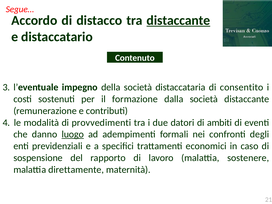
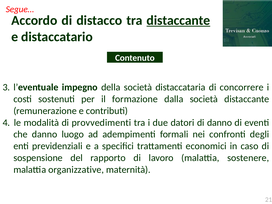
consentito: consentito -> concorrere
di ambiti: ambiti -> danno
luogo underline: present -> none
direttamente: direttamente -> organizzative
